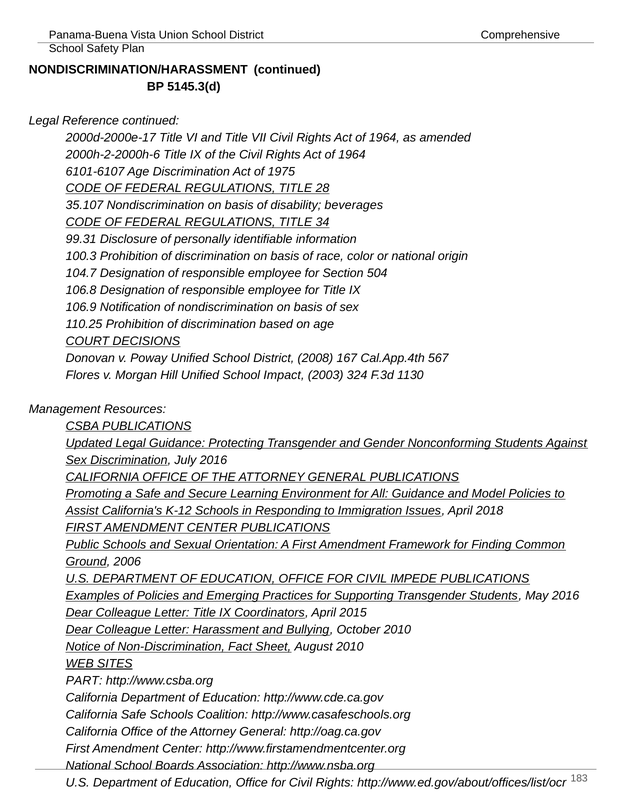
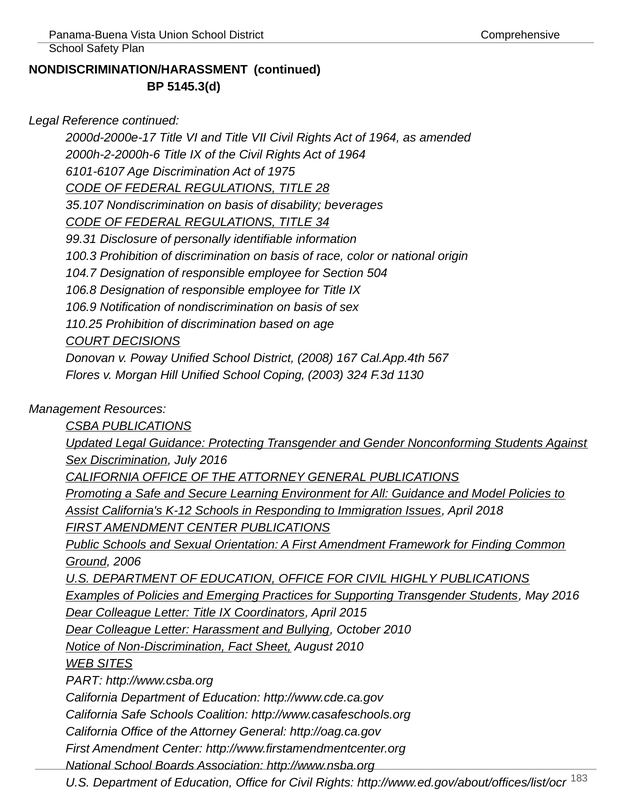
Impact: Impact -> Coping
IMPEDE: IMPEDE -> HIGHLY
